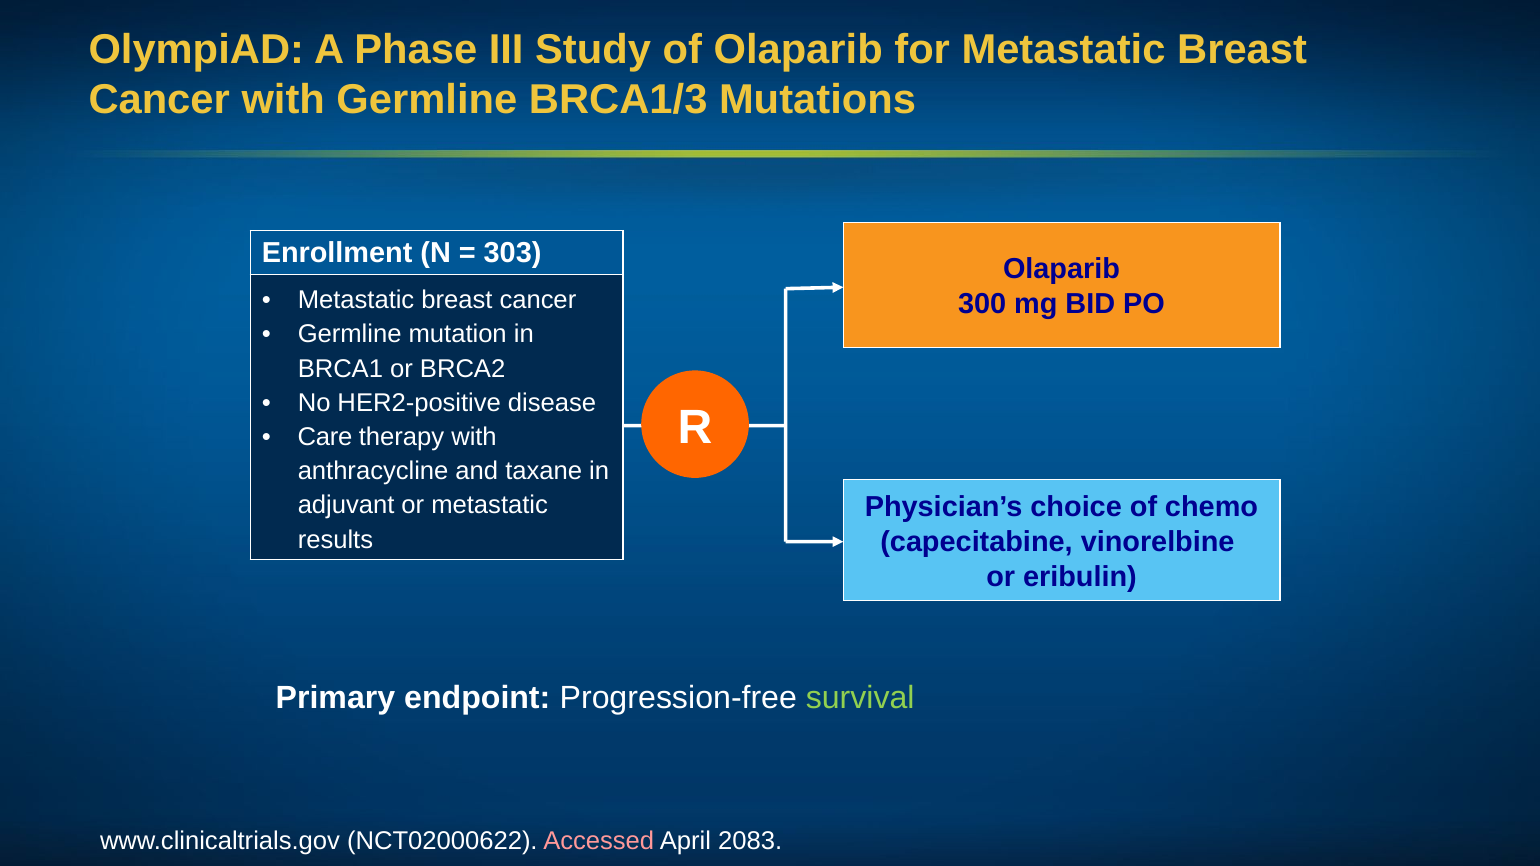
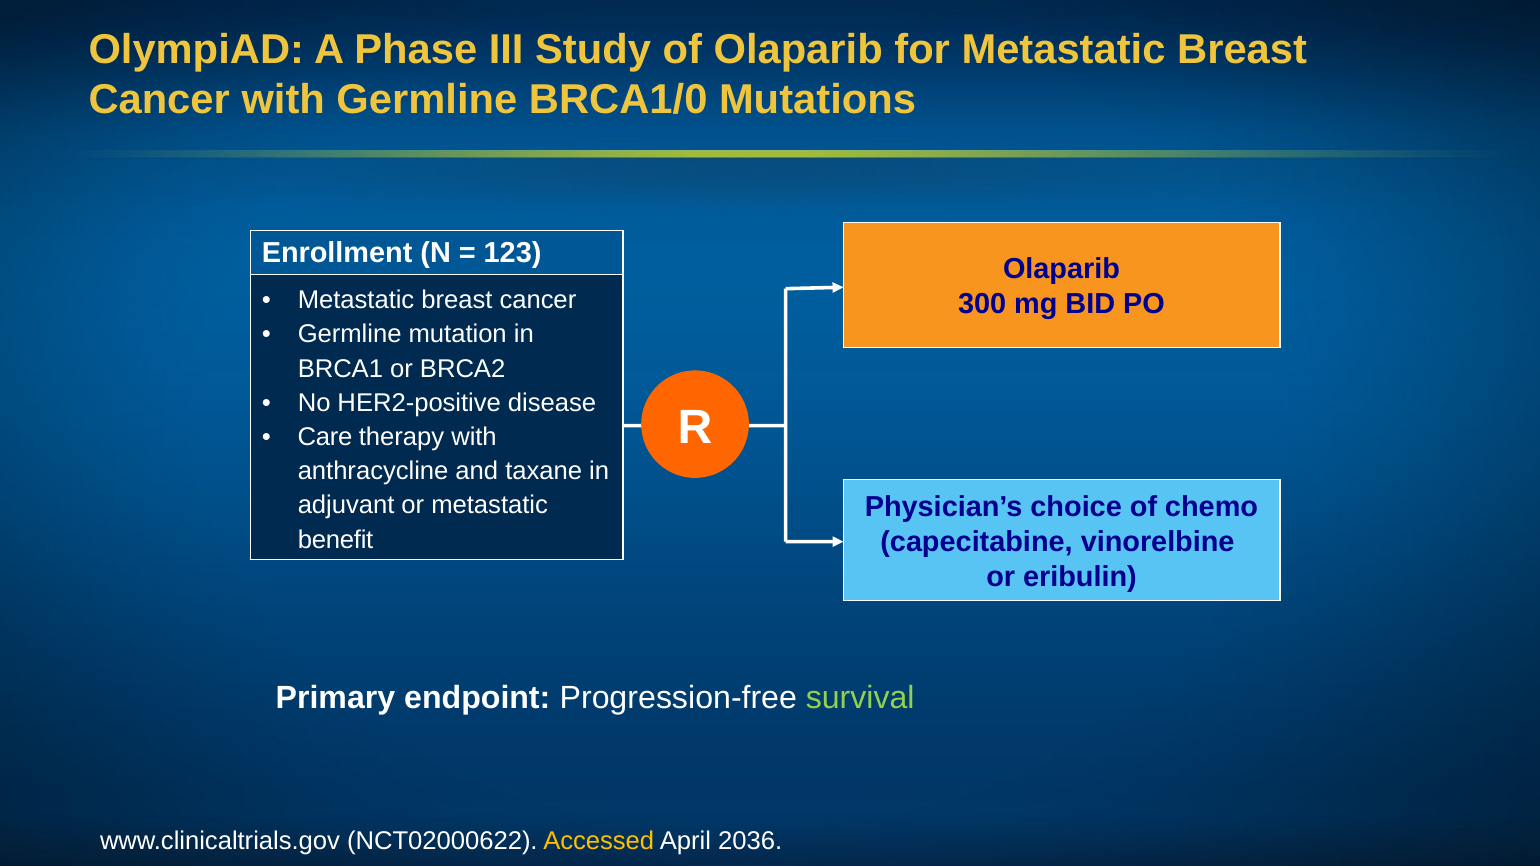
BRCA1/3: BRCA1/3 -> BRCA1/0
303: 303 -> 123
results: results -> benefit
Accessed colour: pink -> yellow
2083: 2083 -> 2036
